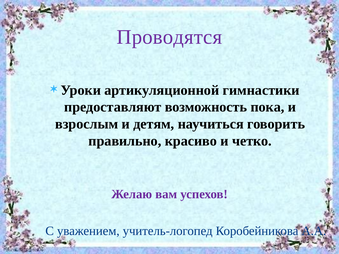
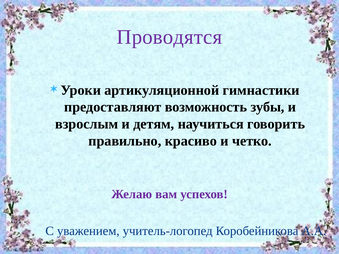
пока: пока -> зубы
